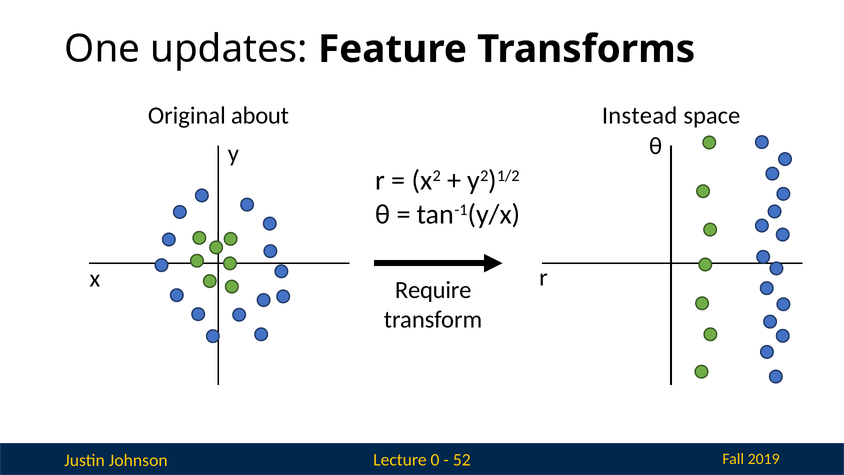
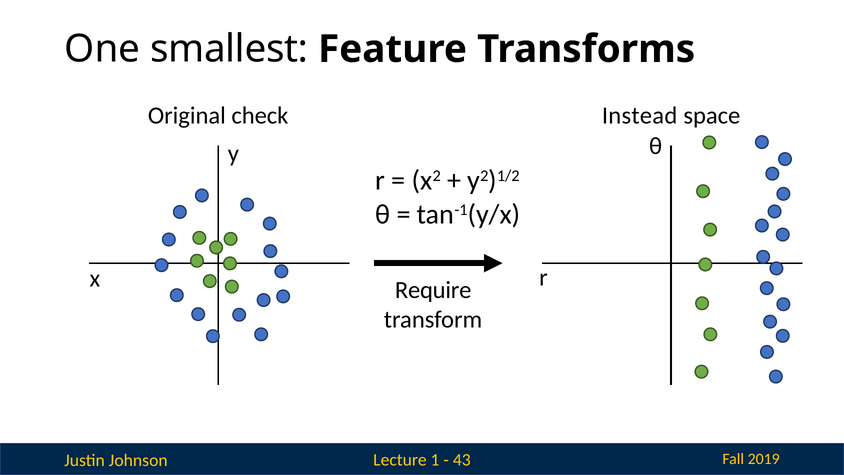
updates: updates -> smallest
about: about -> check
0: 0 -> 1
52: 52 -> 43
